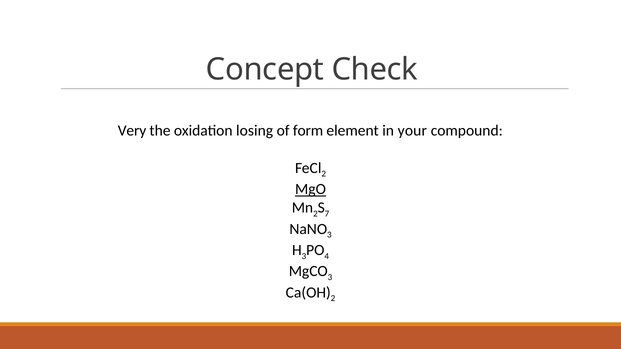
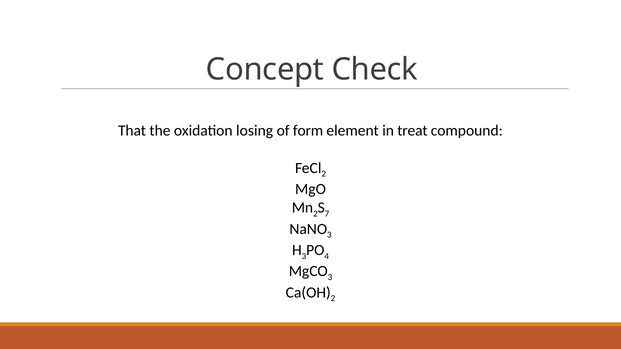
Very: Very -> That
your: your -> treat
MgO underline: present -> none
